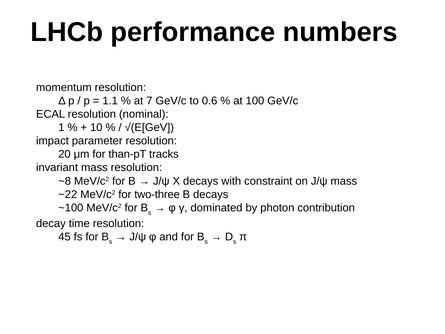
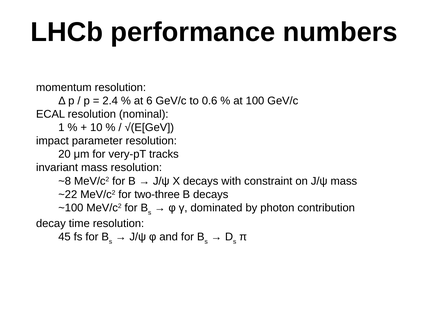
1.1: 1.1 -> 2.4
7: 7 -> 6
than-pT: than-pT -> very-pT
